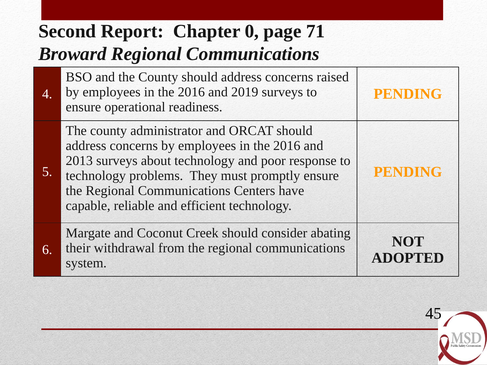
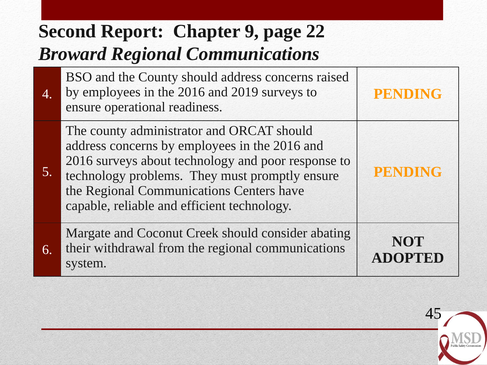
0: 0 -> 9
71: 71 -> 22
2013 at (79, 161): 2013 -> 2016
